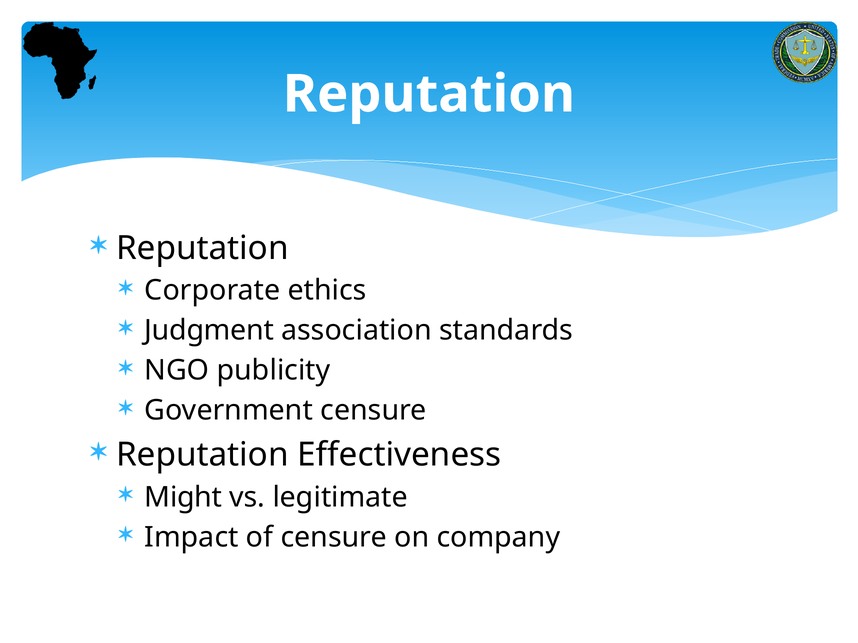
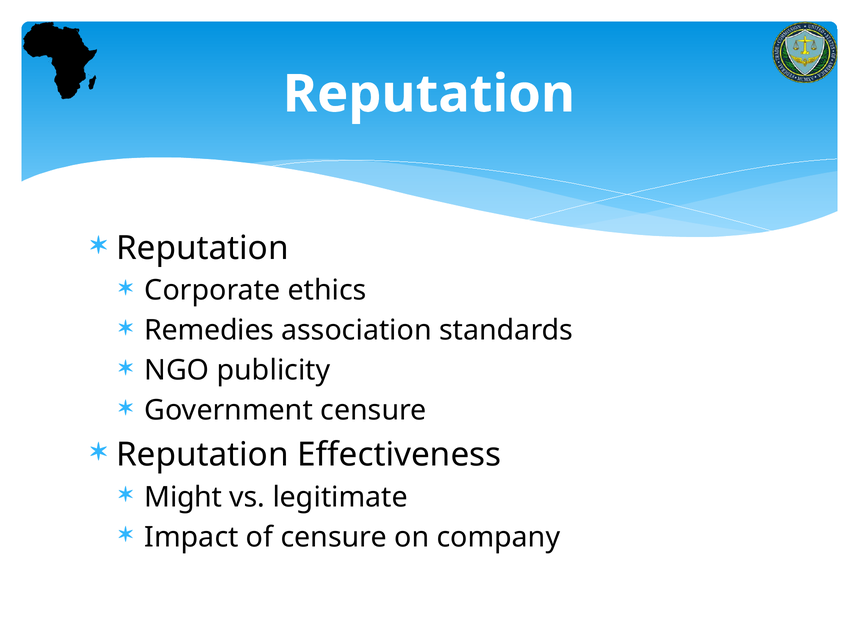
Judgment: Judgment -> Remedies
